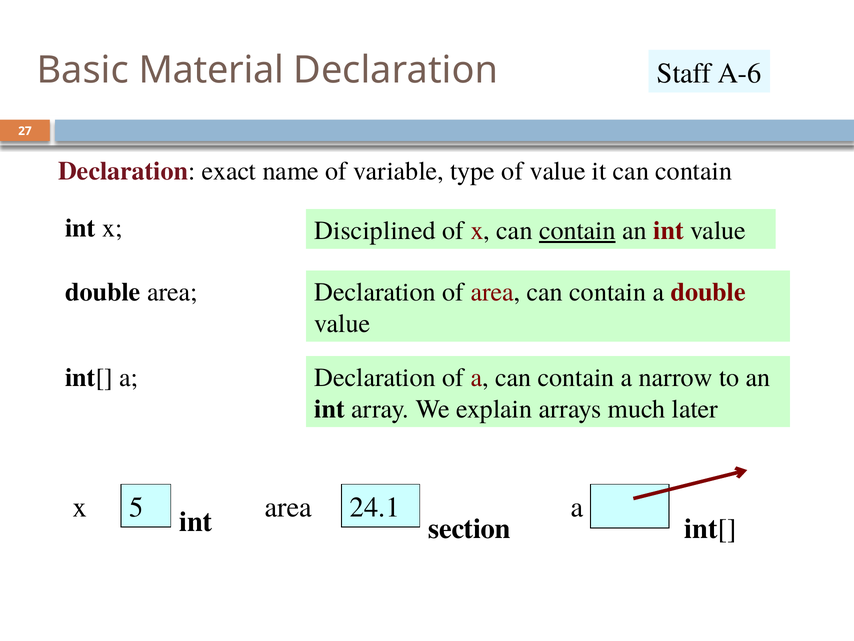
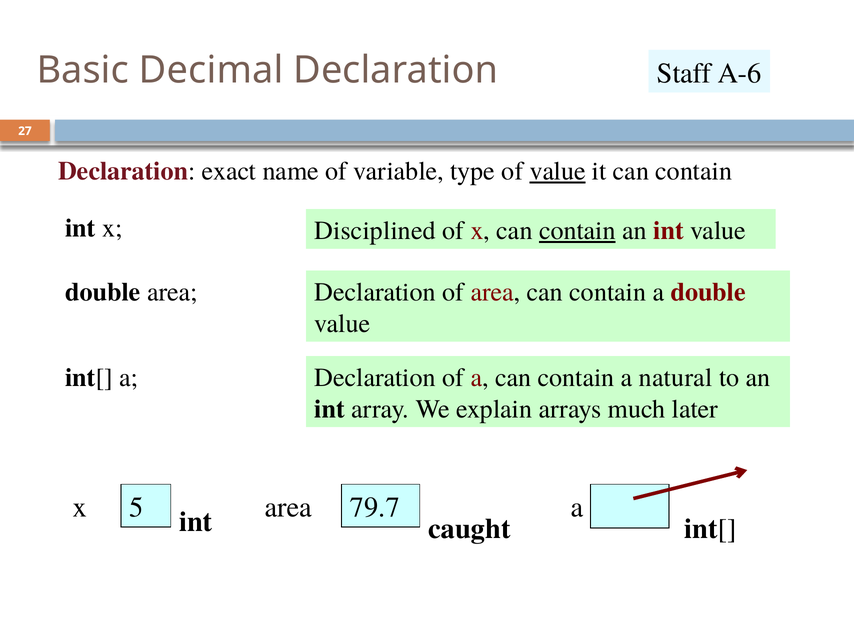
Material: Material -> Decimal
value at (558, 171) underline: none -> present
narrow: narrow -> natural
24.1: 24.1 -> 79.7
section: section -> caught
